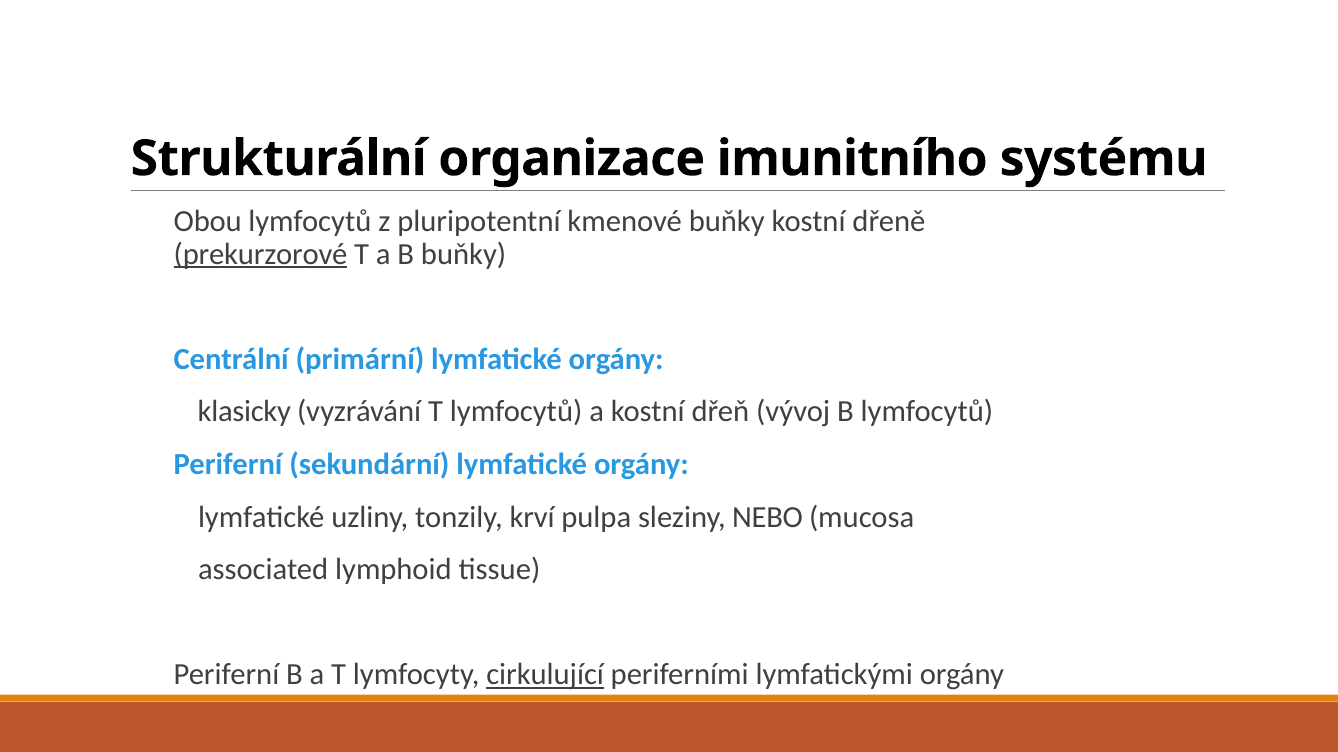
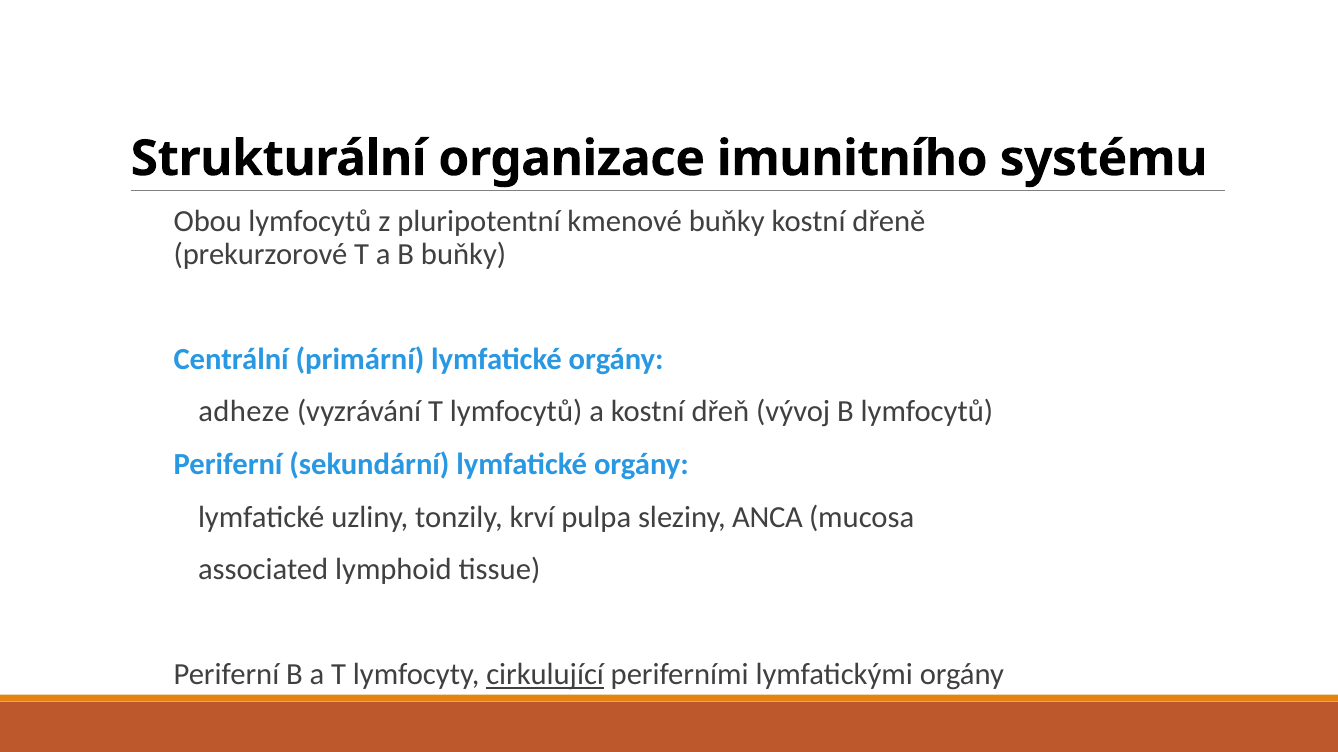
prekurzorové underline: present -> none
klasicky: klasicky -> adheze
NEBO: NEBO -> ANCA
